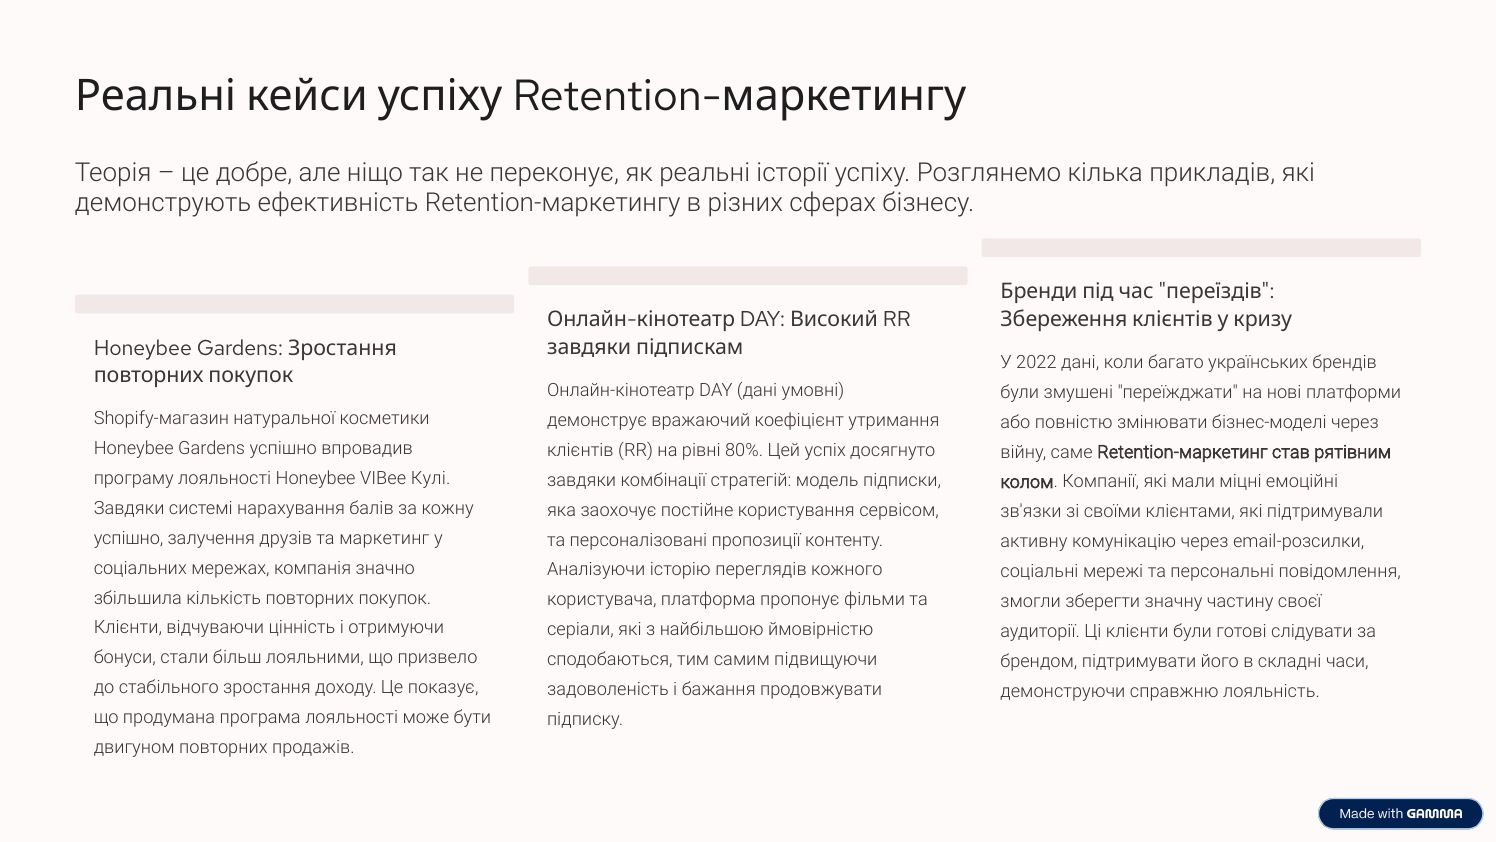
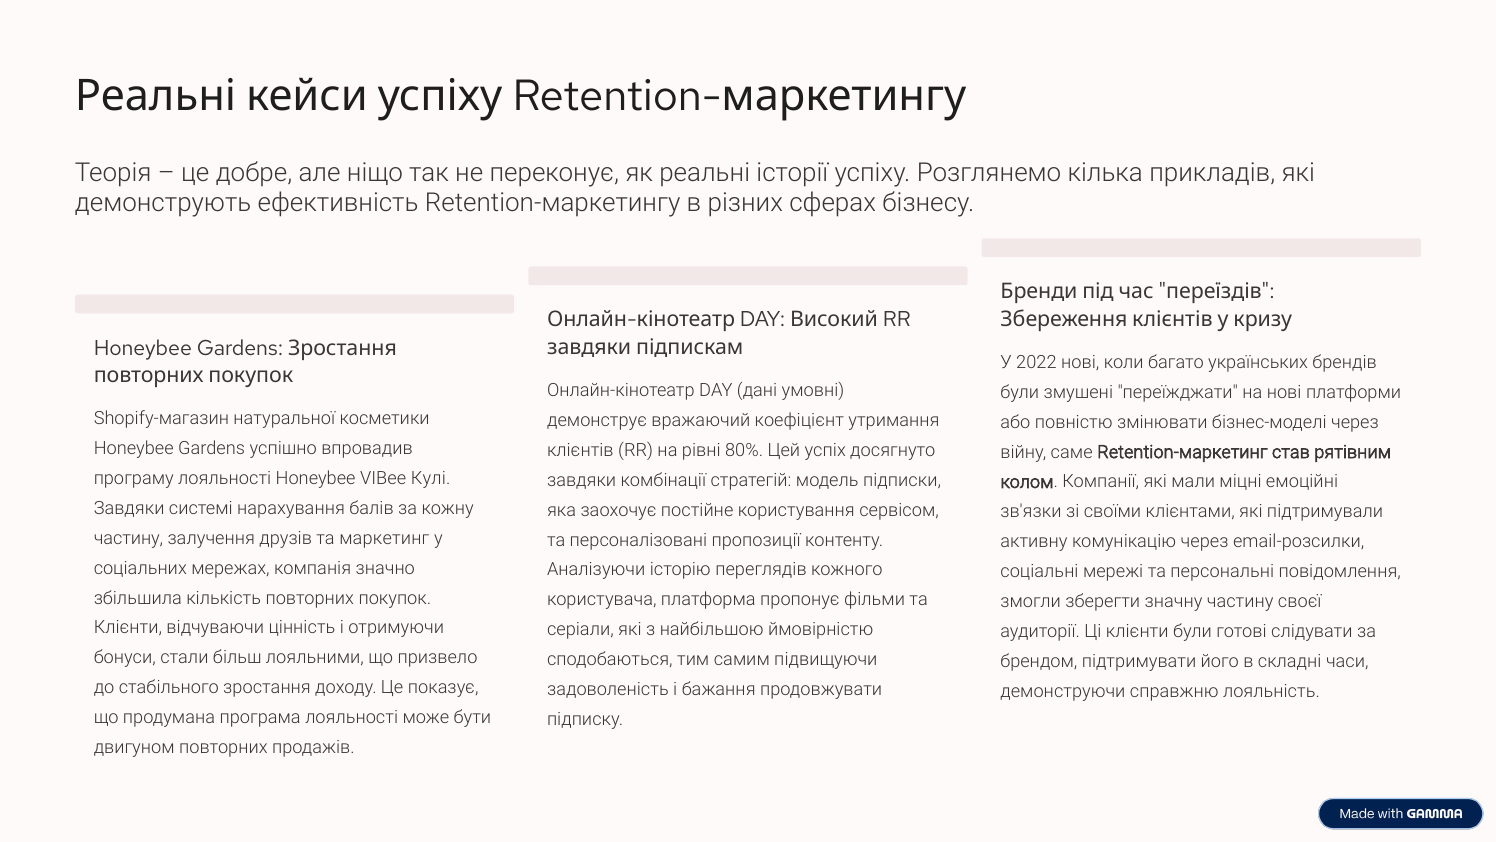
2022 дані: дані -> нові
успішно at (129, 538): успішно -> частину
